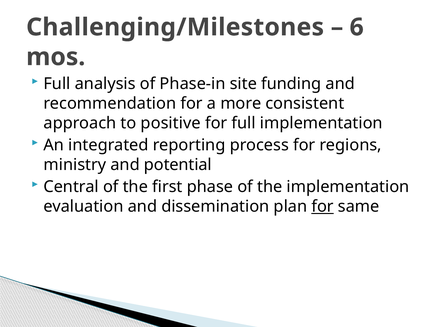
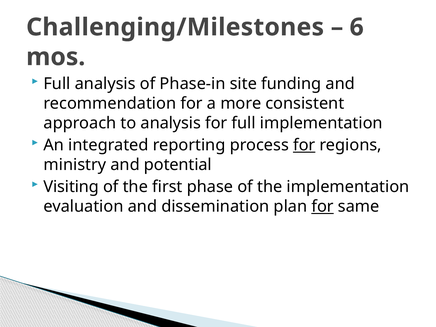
to positive: positive -> analysis
for at (304, 145) underline: none -> present
Central: Central -> Visiting
